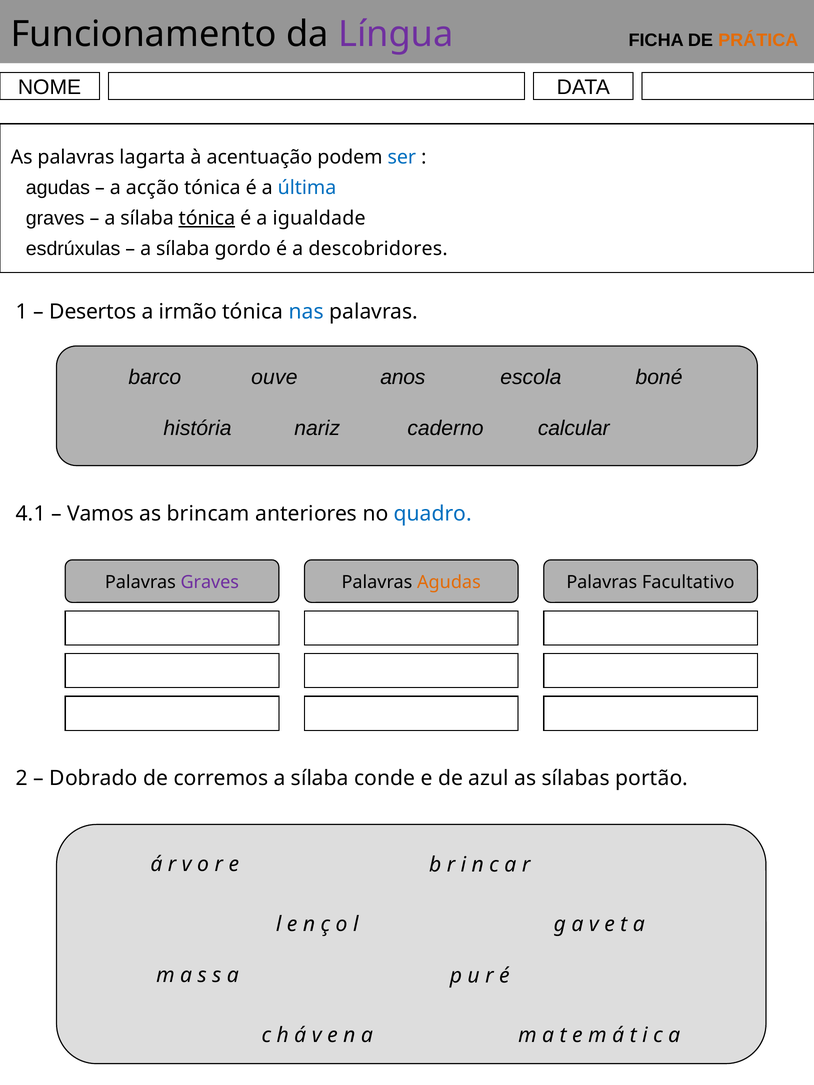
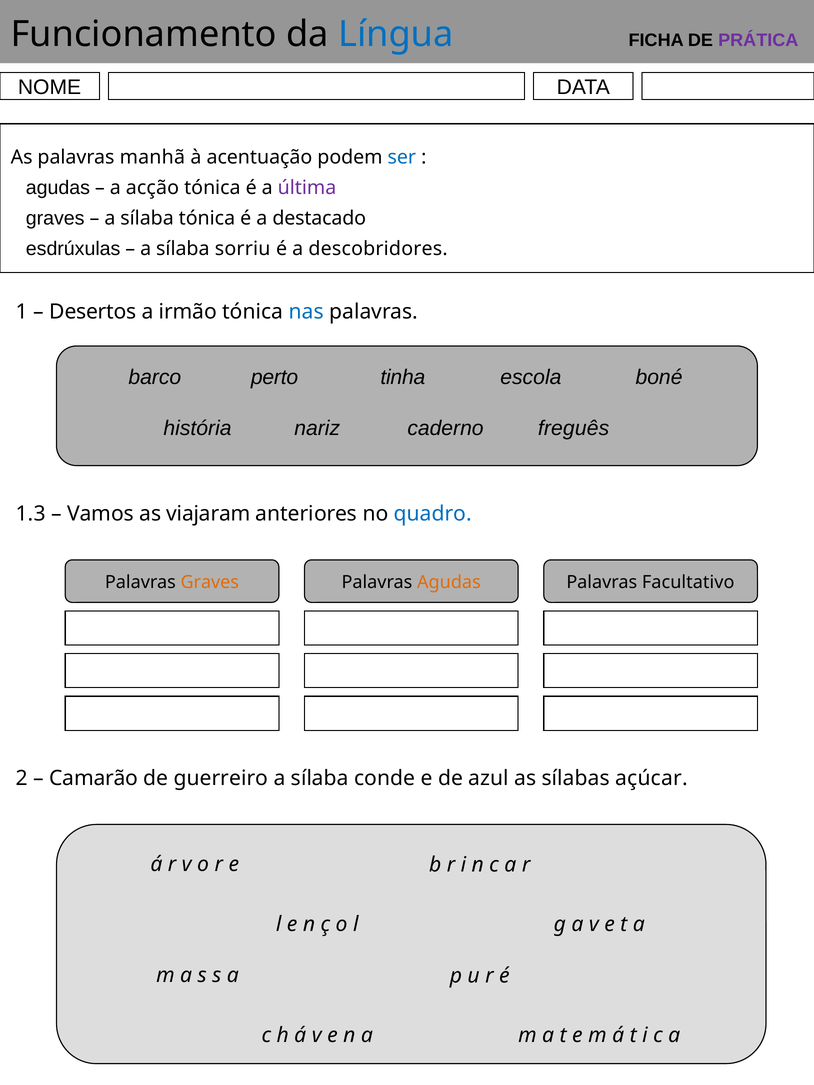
Língua colour: purple -> blue
PRÁTICA colour: orange -> purple
lagarta: lagarta -> manhã
última colour: blue -> purple
tónica at (207, 218) underline: present -> none
igualdade: igualdade -> destacado
gordo: gordo -> sorriu
ouve: ouve -> perto
anos: anos -> tinha
calcular: calcular -> freguês
4.1: 4.1 -> 1.3
brincam: brincam -> viajaram
Graves at (210, 583) colour: purple -> orange
Dobrado: Dobrado -> Camarão
corremos: corremos -> guerreiro
portão: portão -> açúcar
